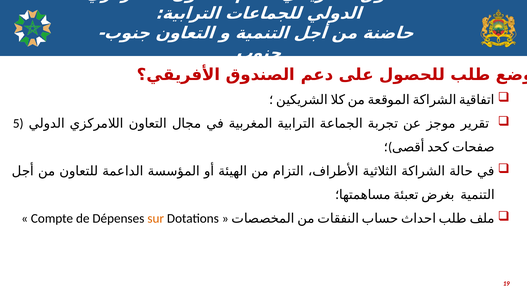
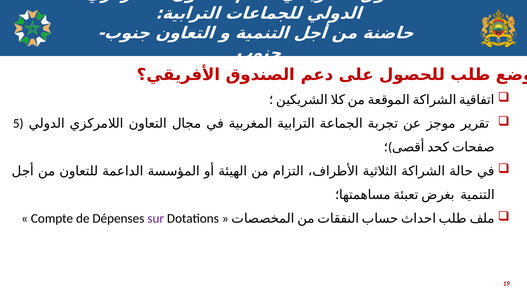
sur colour: orange -> purple
